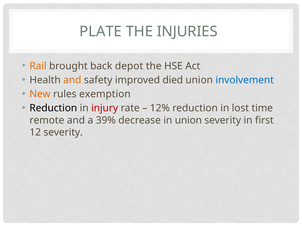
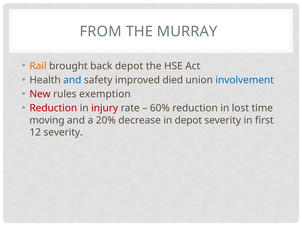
PLATE: PLATE -> FROM
INJURIES: INJURIES -> MURRAY
and at (72, 80) colour: orange -> blue
New colour: orange -> red
Reduction at (53, 108) colour: black -> red
12%: 12% -> 60%
remote: remote -> moving
39%: 39% -> 20%
in union: union -> depot
